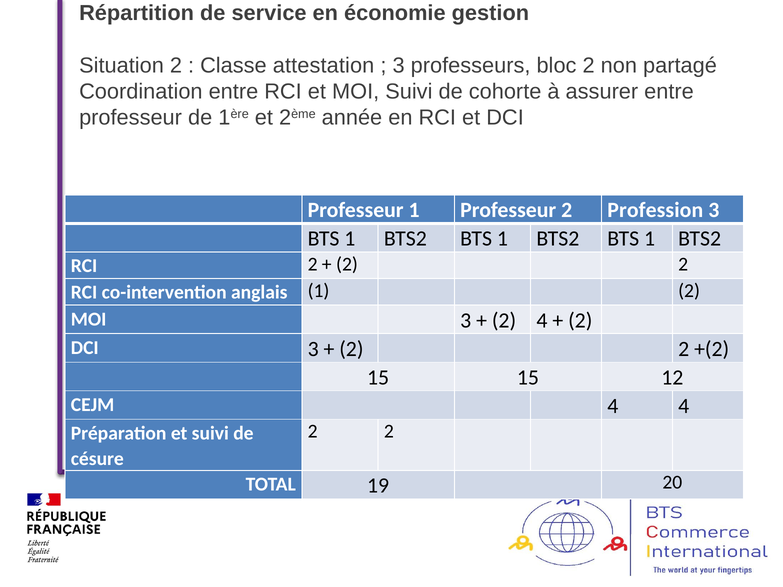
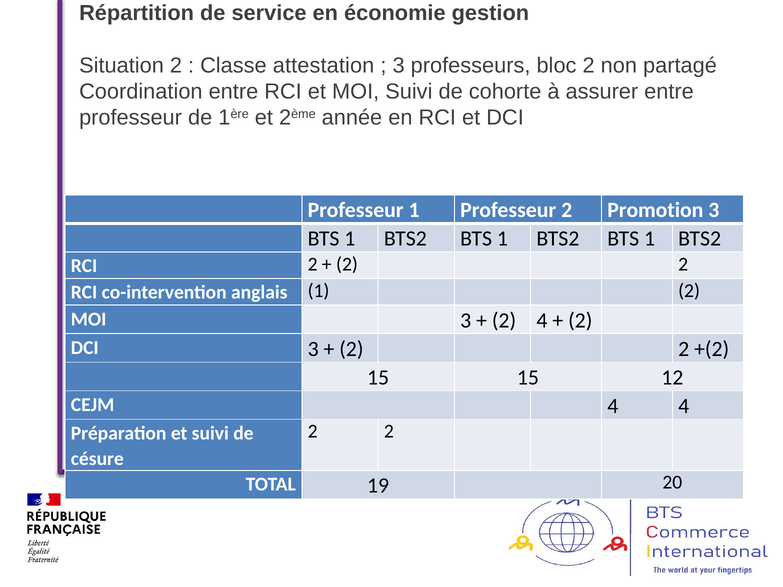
Profession: Profession -> Promotion
